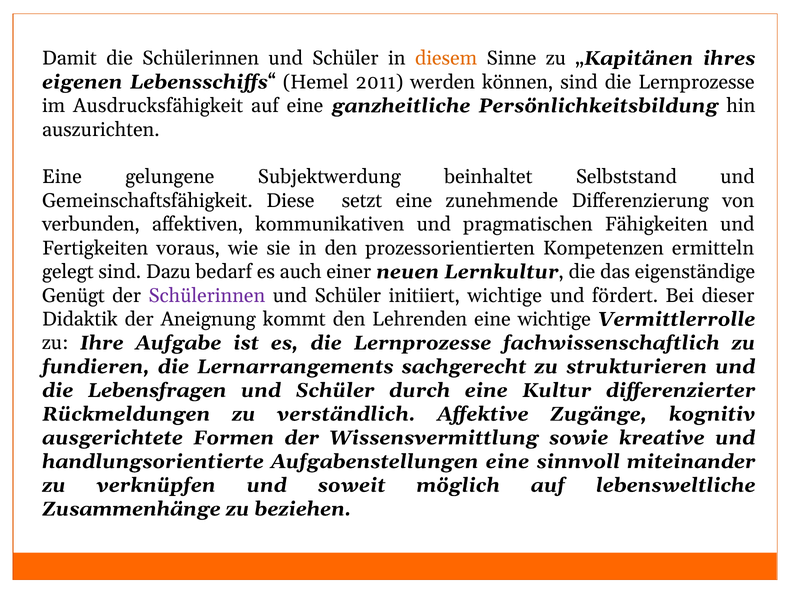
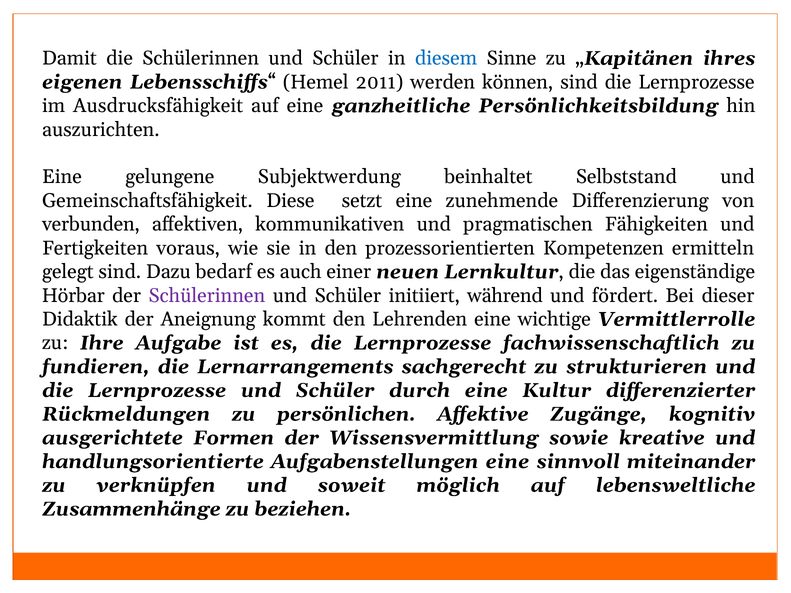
diesem colour: orange -> blue
Genügt: Genügt -> Hörbar
initiiert wichtige: wichtige -> während
Lebensfragen at (157, 391): Lebensfragen -> Lernprozesse
verständlich: verständlich -> persönlichen
